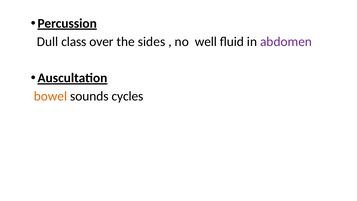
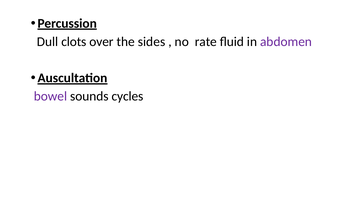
class: class -> clots
well: well -> rate
bowel colour: orange -> purple
